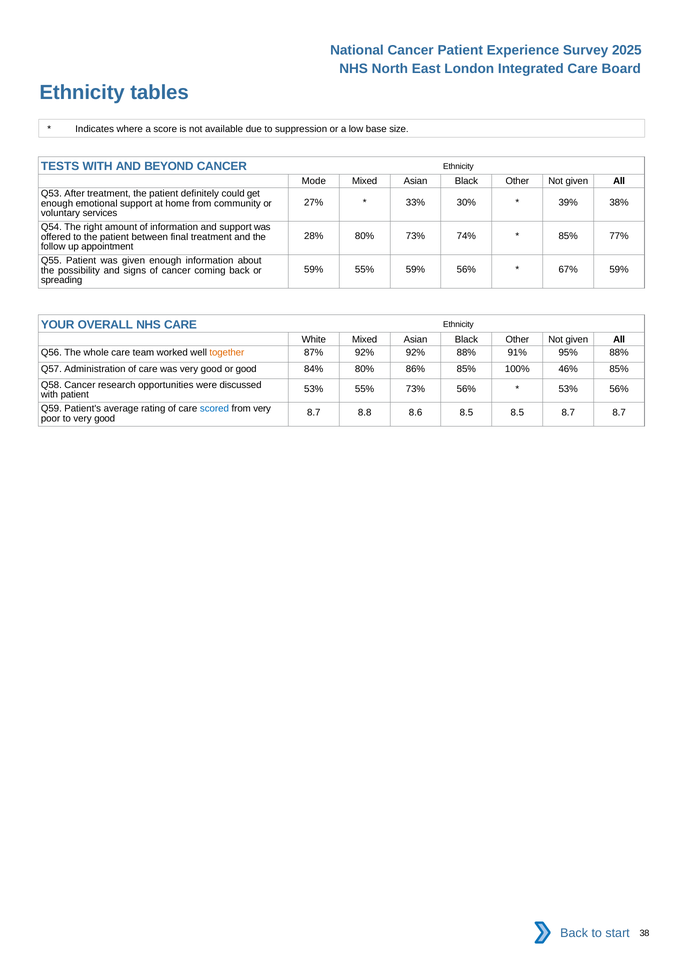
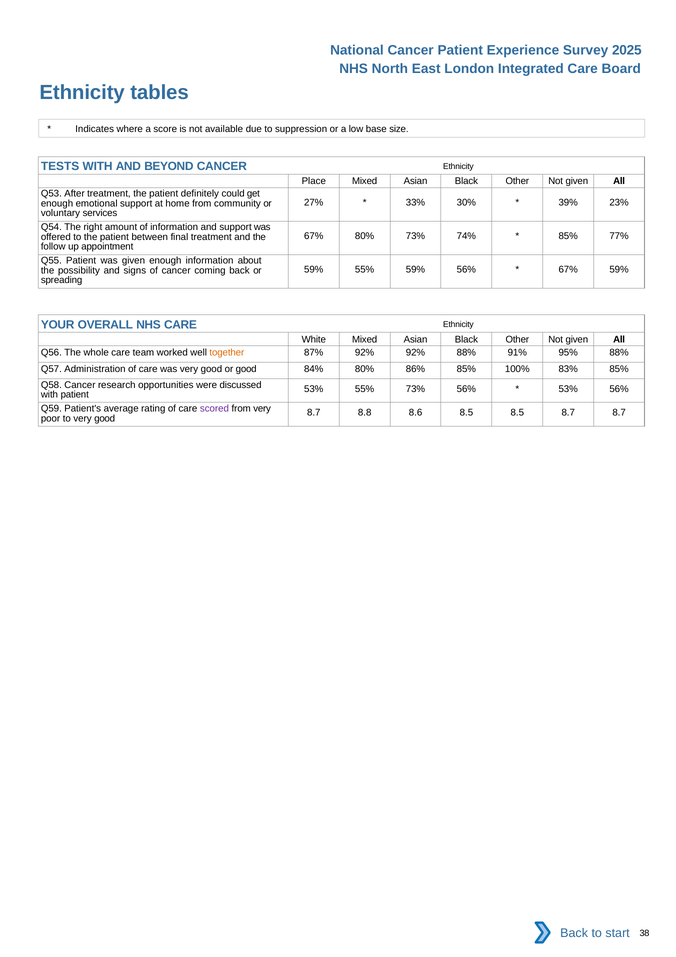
Mode: Mode -> Place
38%: 38% -> 23%
28% at (314, 236): 28% -> 67%
46%: 46% -> 83%
scored colour: blue -> purple
